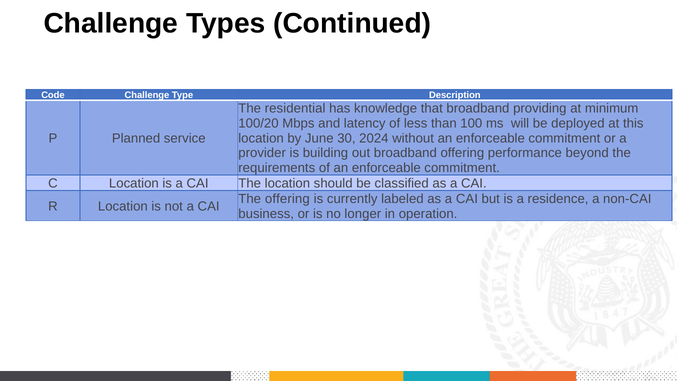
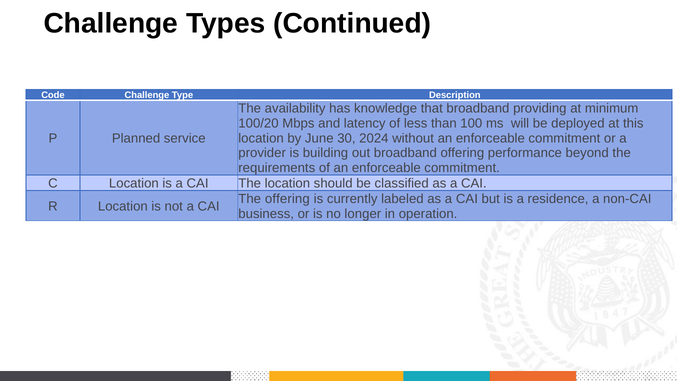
residential: residential -> availability
